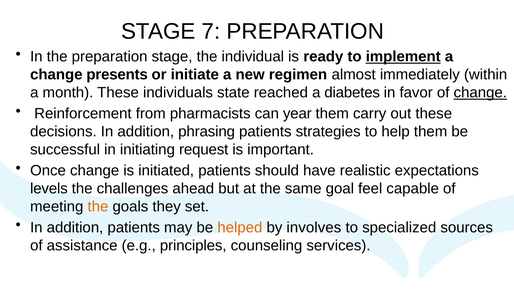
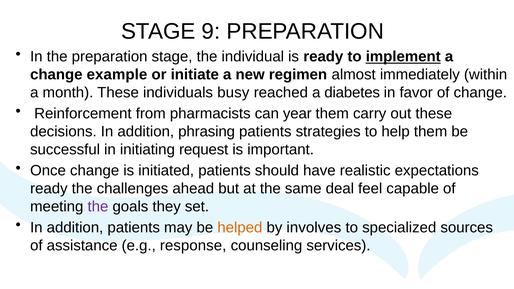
7: 7 -> 9
presents: presents -> example
state: state -> busy
change at (480, 93) underline: present -> none
levels at (49, 189): levels -> ready
goal: goal -> deal
the at (98, 207) colour: orange -> purple
principles: principles -> response
